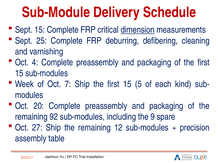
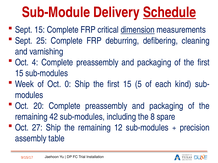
Schedule underline: none -> present
7: 7 -> 0
92: 92 -> 42
the 9: 9 -> 8
